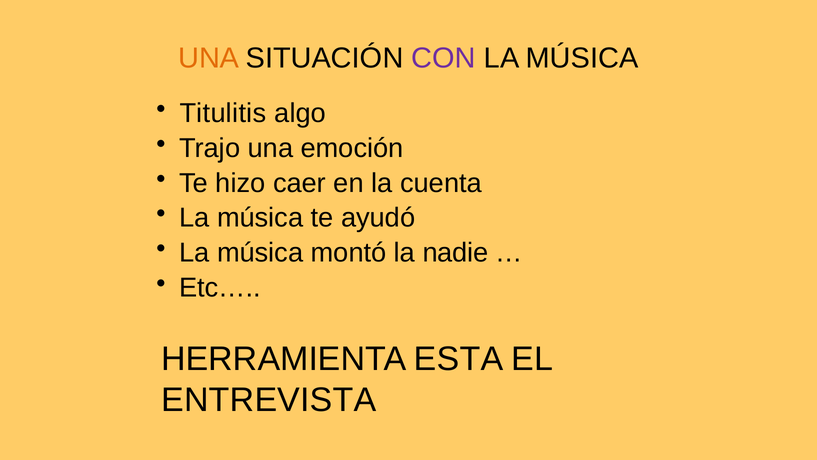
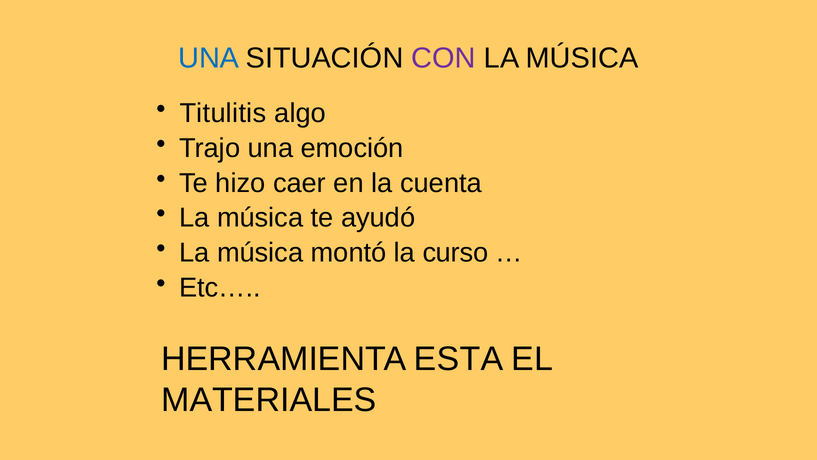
UNA at (209, 58) colour: orange -> blue
nadie: nadie -> curso
ENTREVISTA: ENTREVISTA -> MATERIALES
